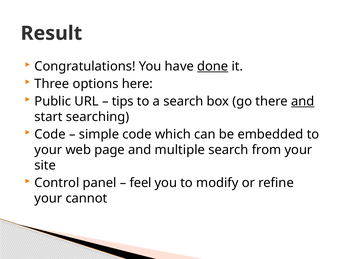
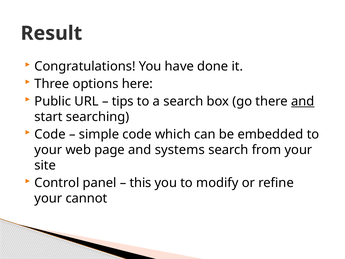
done underline: present -> none
multiple: multiple -> systems
feel: feel -> this
